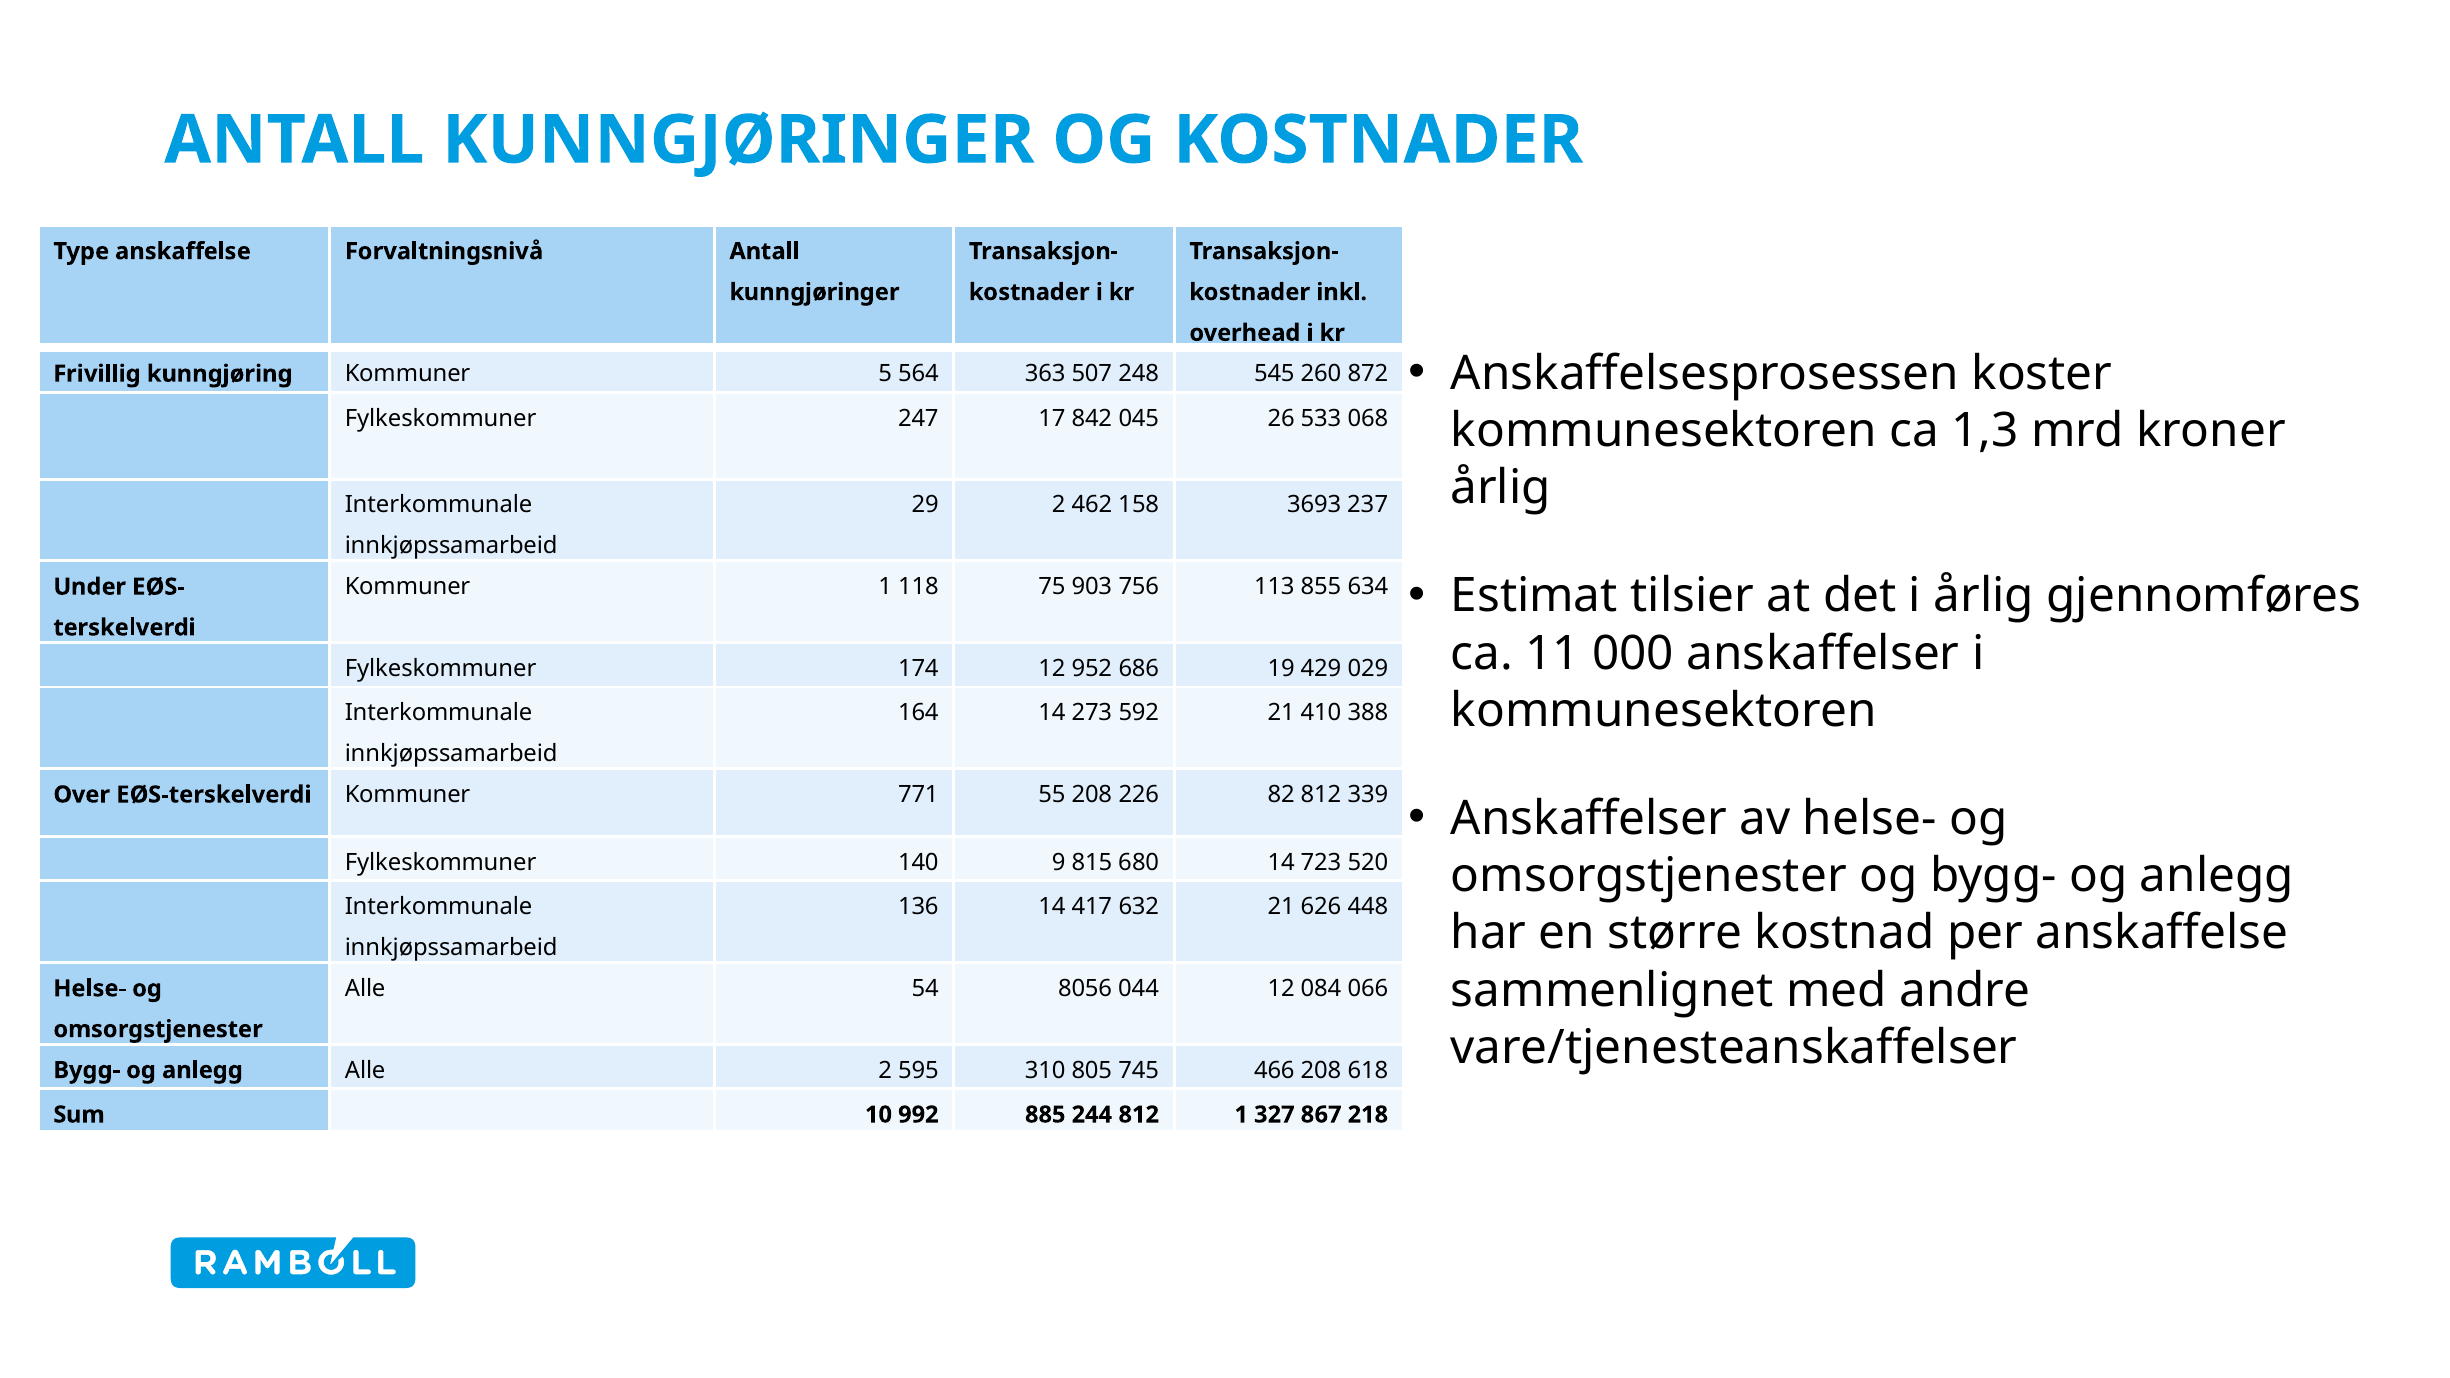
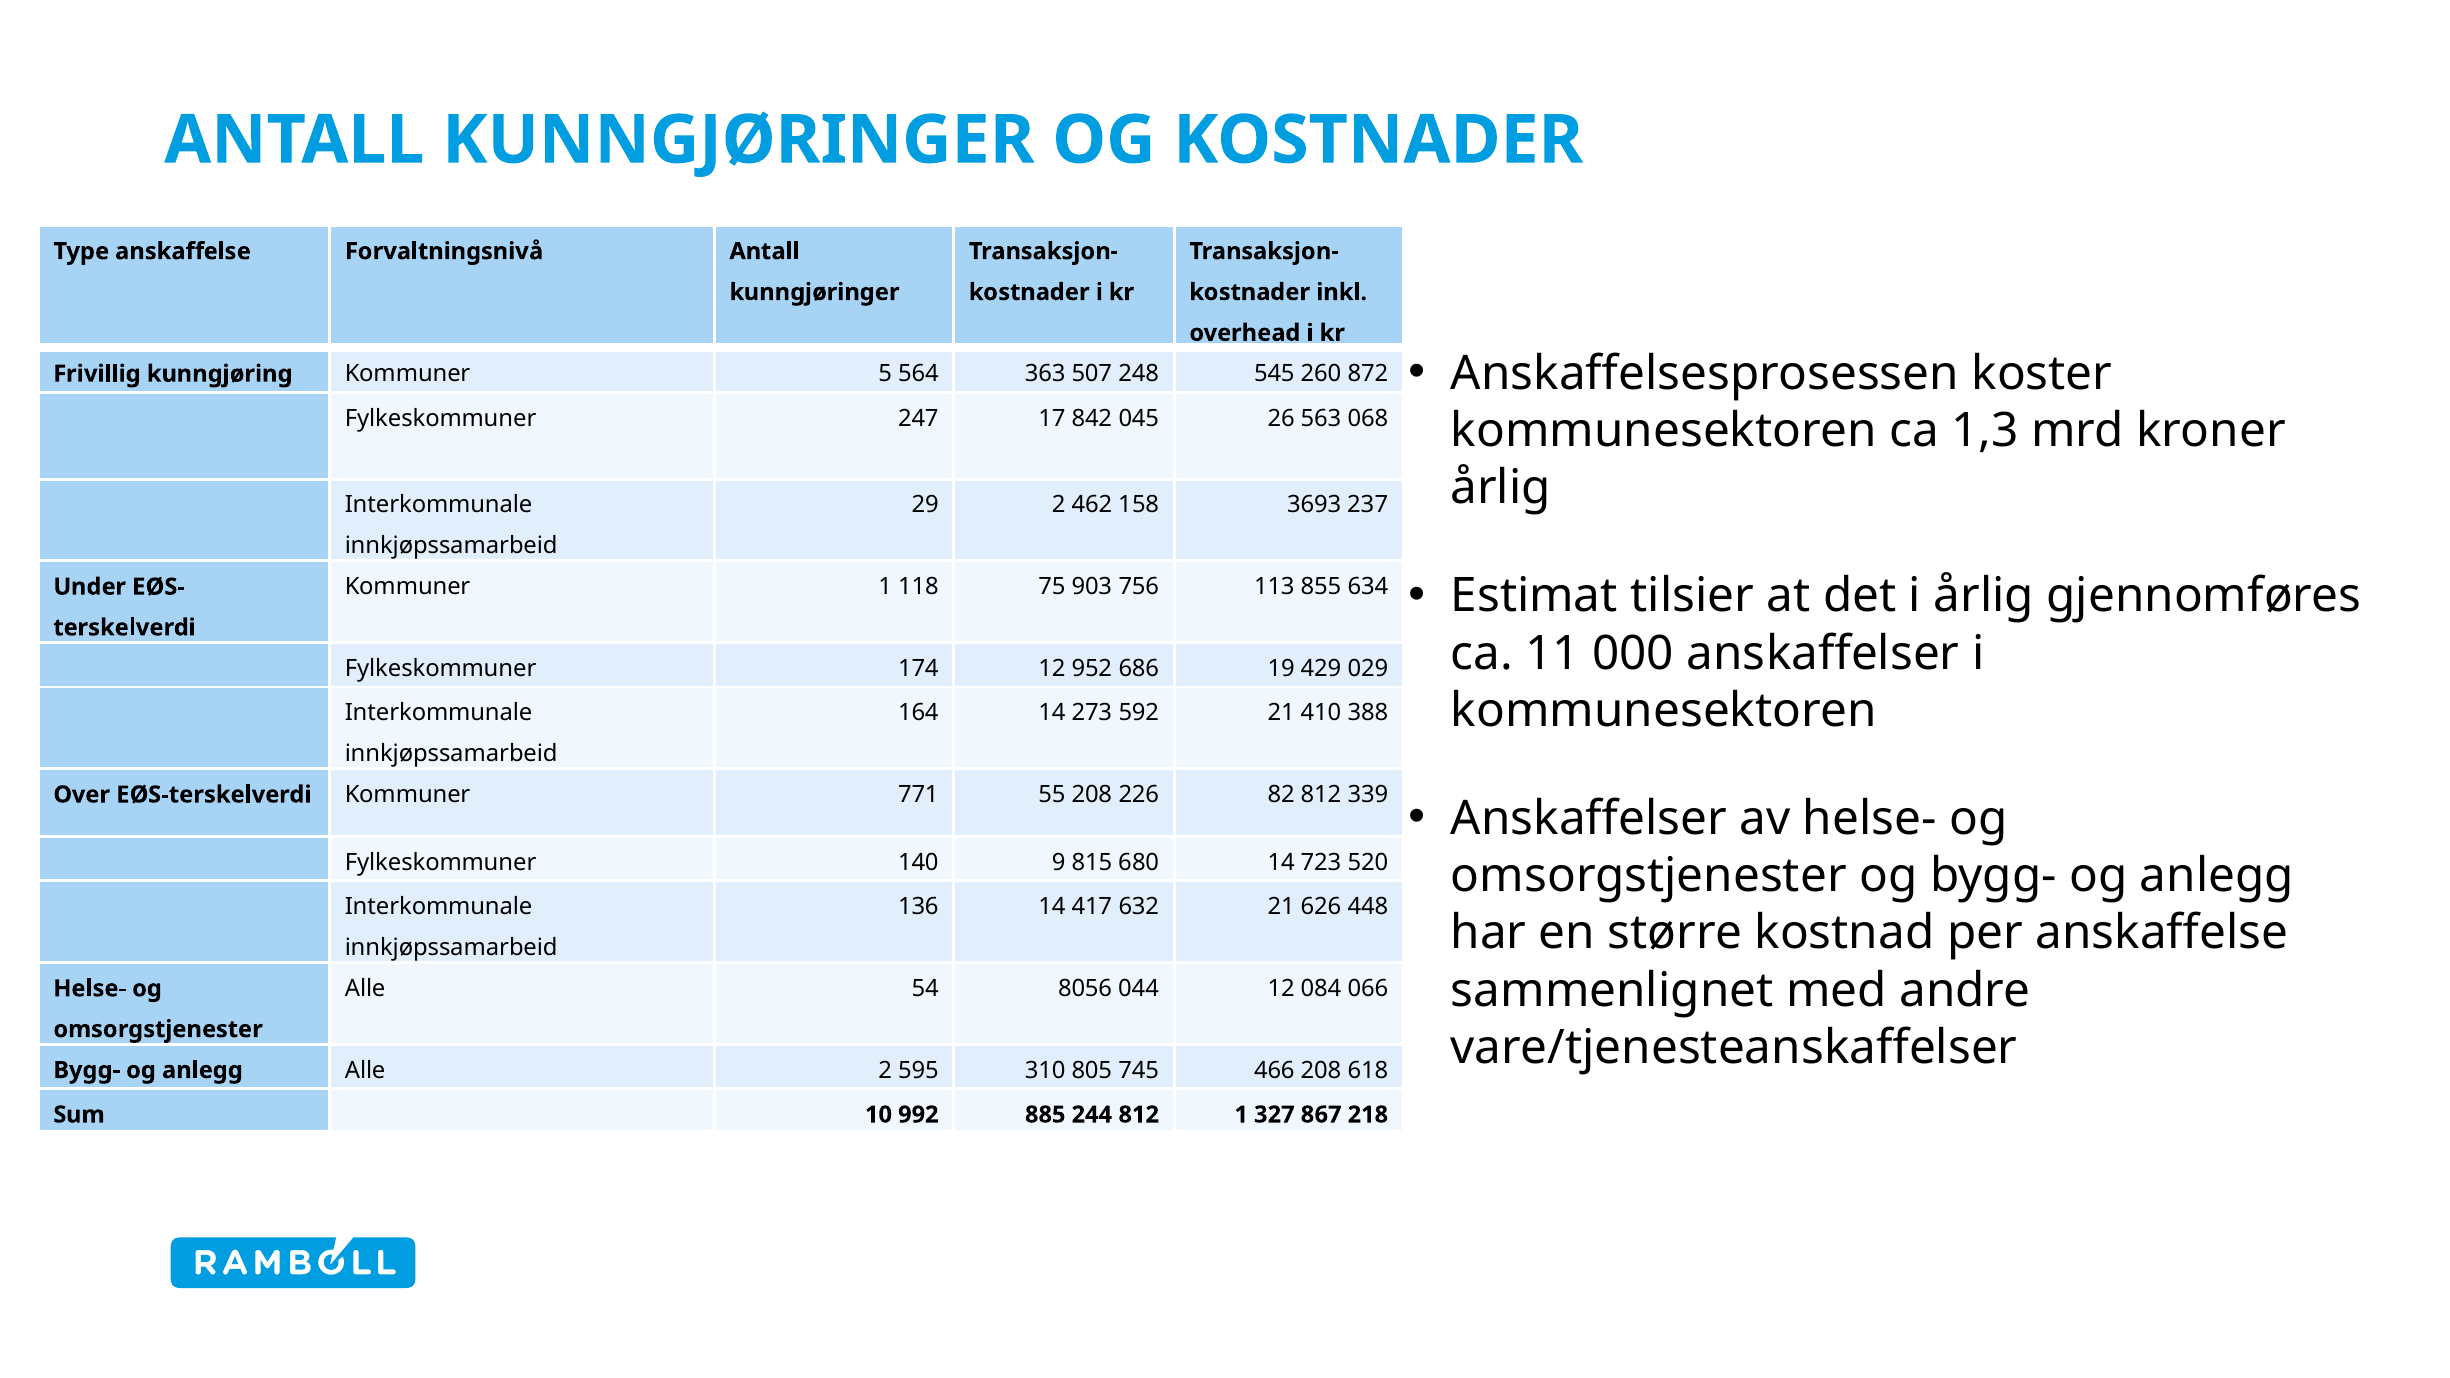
533: 533 -> 563
